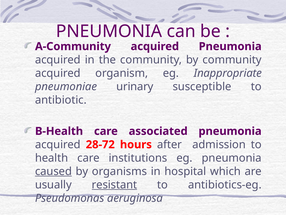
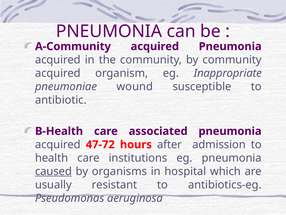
urinary: urinary -> wound
28-72: 28-72 -> 47-72
resistant underline: present -> none
